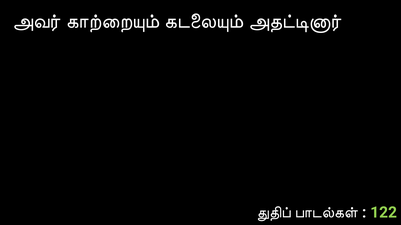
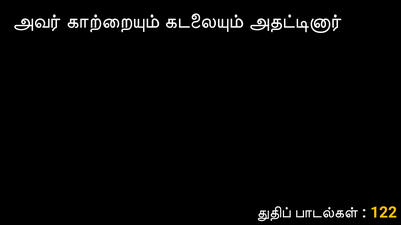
122 colour: light green -> yellow
